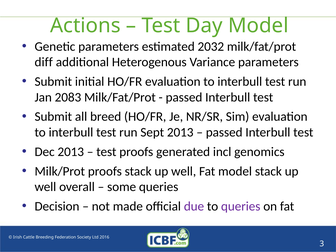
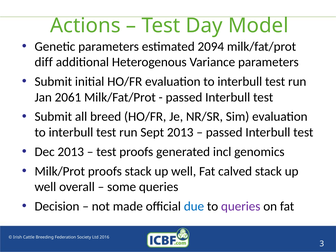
2032: 2032 -> 2094
2083: 2083 -> 2061
Fat model: model -> calved
due colour: purple -> blue
